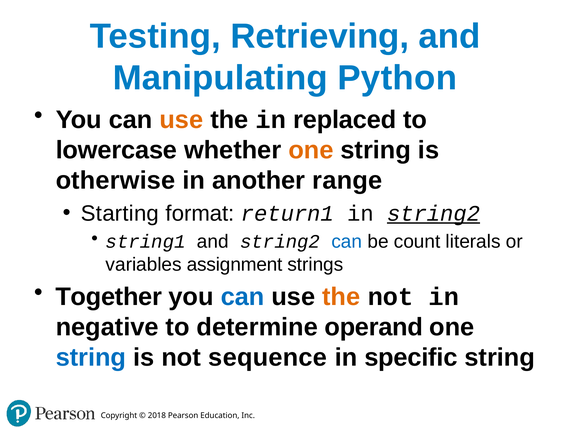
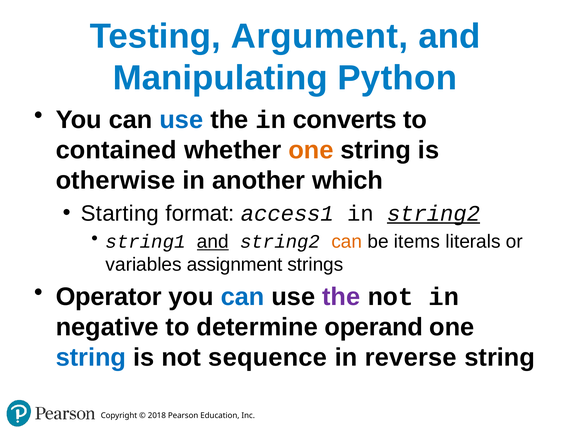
Retrieving: Retrieving -> Argument
use at (181, 120) colour: orange -> blue
replaced: replaced -> converts
lowercase: lowercase -> contained
range: range -> which
return1: return1 -> access1
and at (213, 242) underline: none -> present
can at (347, 242) colour: blue -> orange
count: count -> items
Together: Together -> Operator
the at (341, 297) colour: orange -> purple
specific: specific -> reverse
